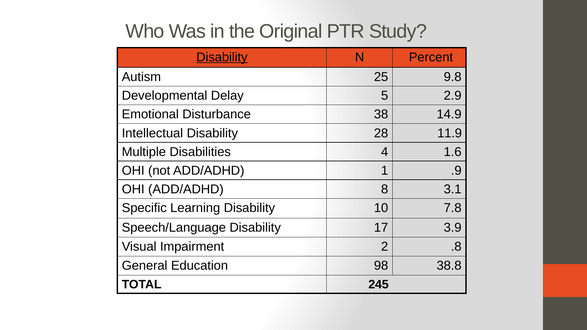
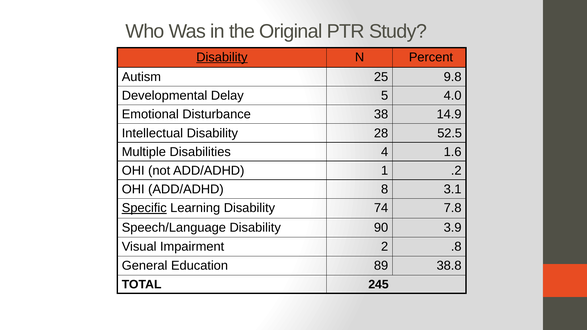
2.9: 2.9 -> 4.0
11.9: 11.9 -> 52.5
.9: .9 -> .2
Specific underline: none -> present
10: 10 -> 74
17: 17 -> 90
98: 98 -> 89
